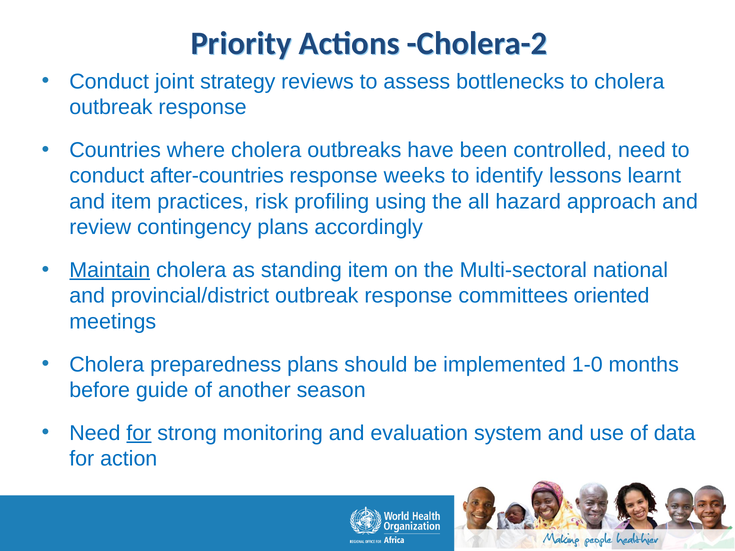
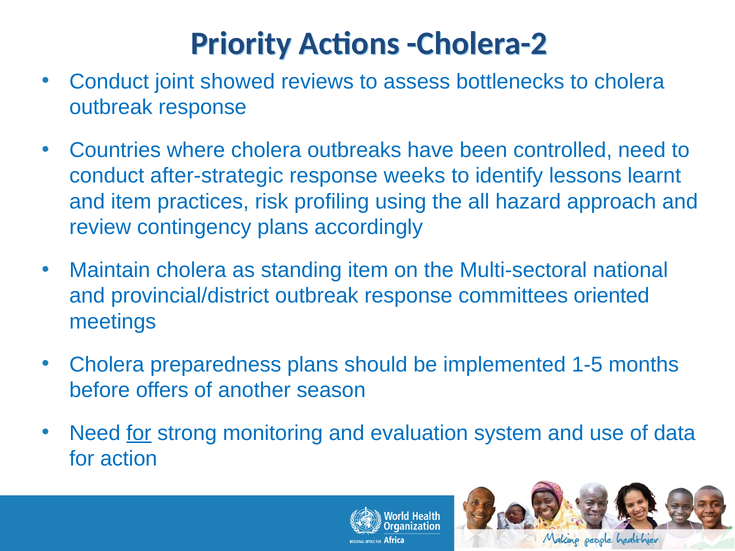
strategy: strategy -> showed
after-countries: after-countries -> after-strategic
Maintain underline: present -> none
1-0: 1-0 -> 1-5
guide: guide -> offers
